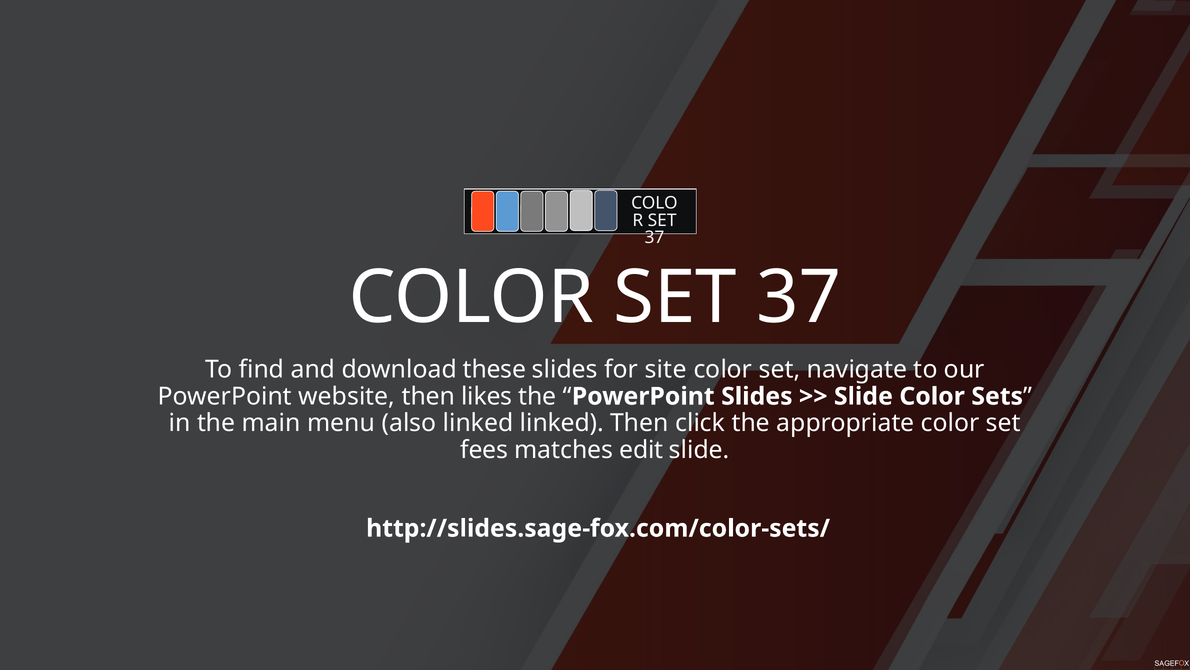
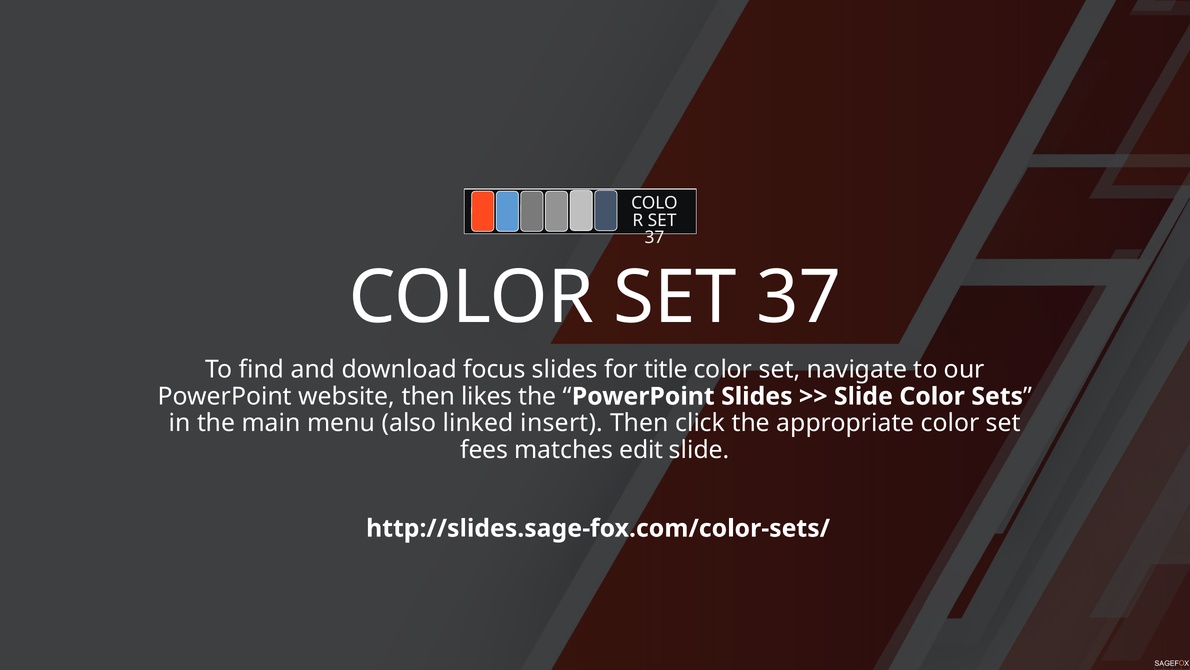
these: these -> focus
site: site -> title
linked linked: linked -> insert
